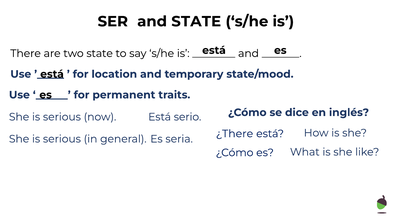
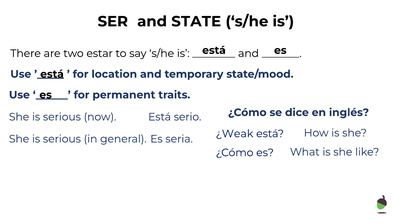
two state: state -> estar
¿There: ¿There -> ¿Weak
